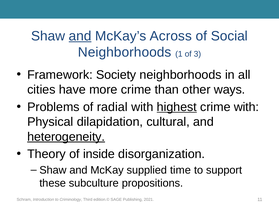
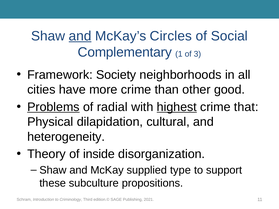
Across: Across -> Circles
Neighborhoods at (125, 52): Neighborhoods -> Complementary
ways: ways -> good
Problems underline: none -> present
crime with: with -> that
heterogeneity underline: present -> none
time: time -> type
